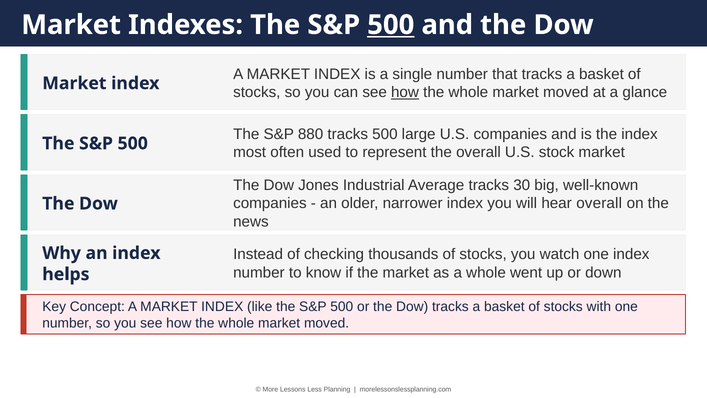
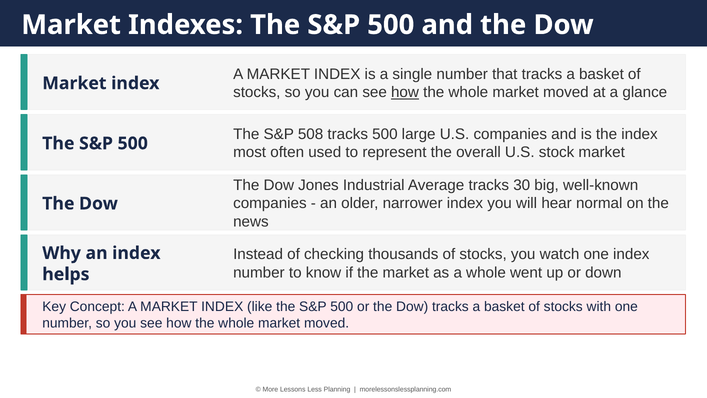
500 at (391, 25) underline: present -> none
880: 880 -> 508
hear overall: overall -> normal
